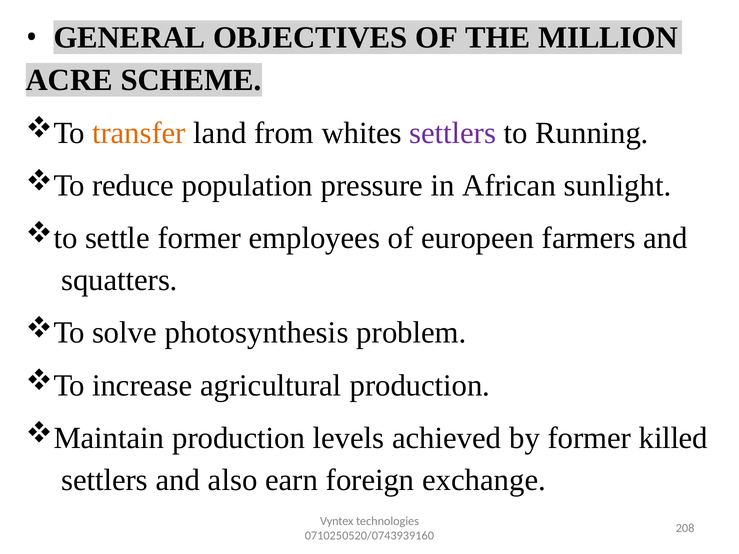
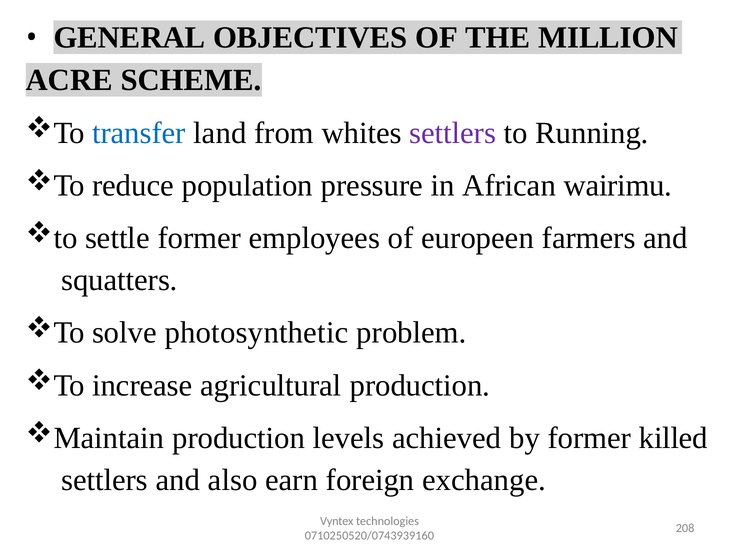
transfer colour: orange -> blue
sunlight: sunlight -> wairimu
photosynthesis: photosynthesis -> photosynthetic
